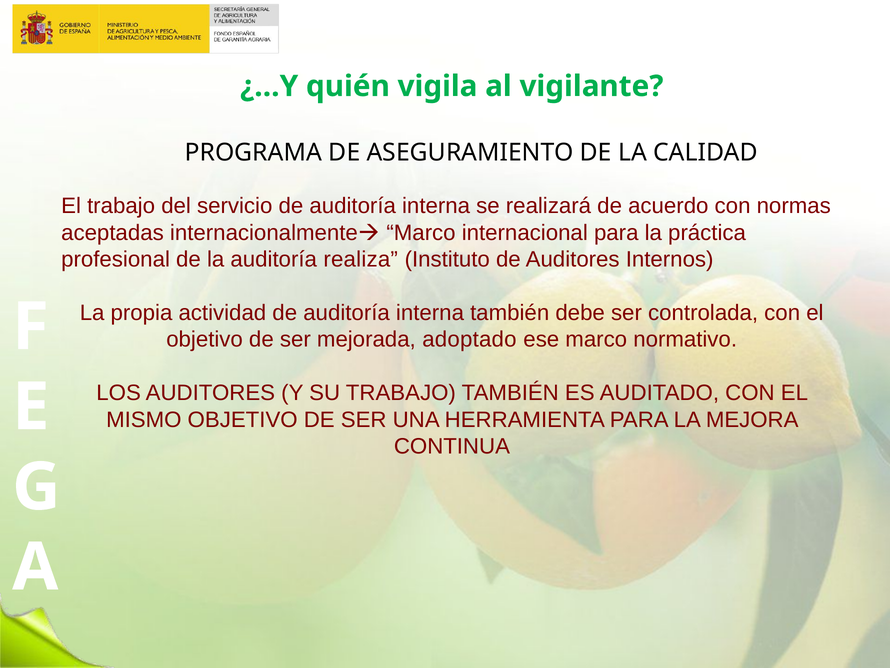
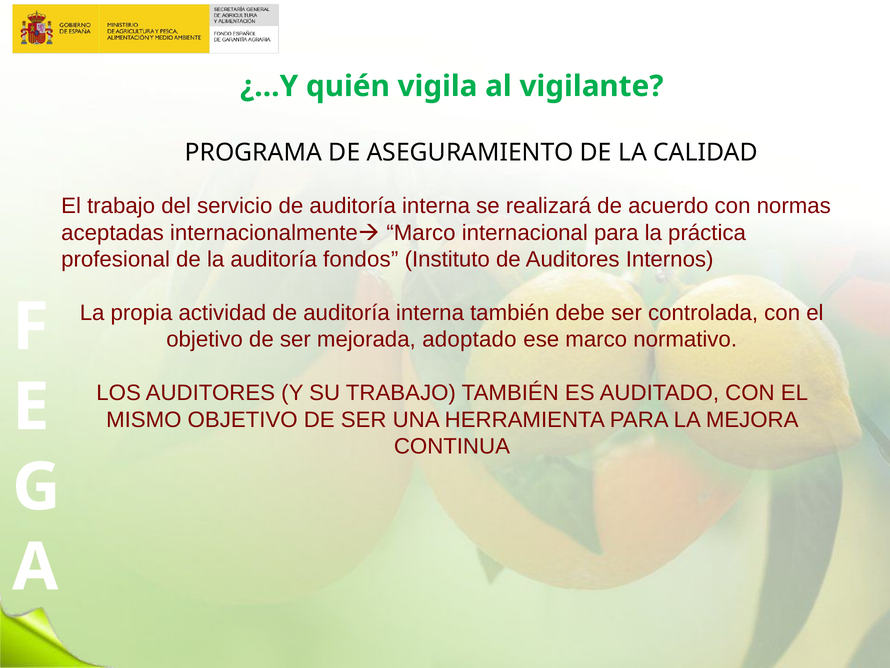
realiza: realiza -> fondos
